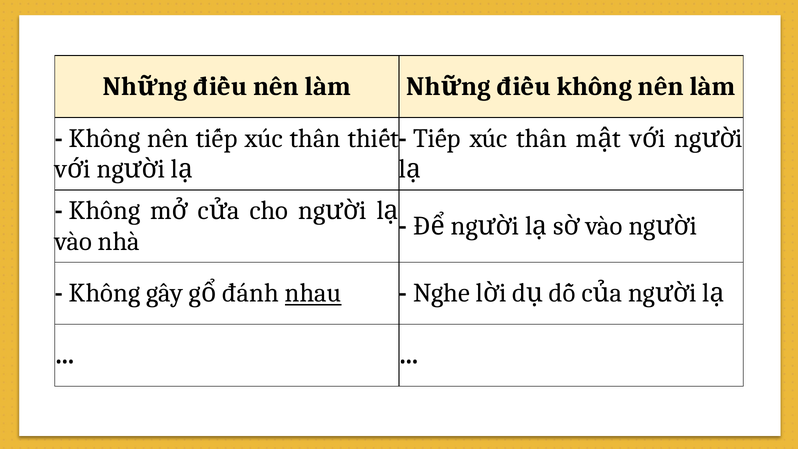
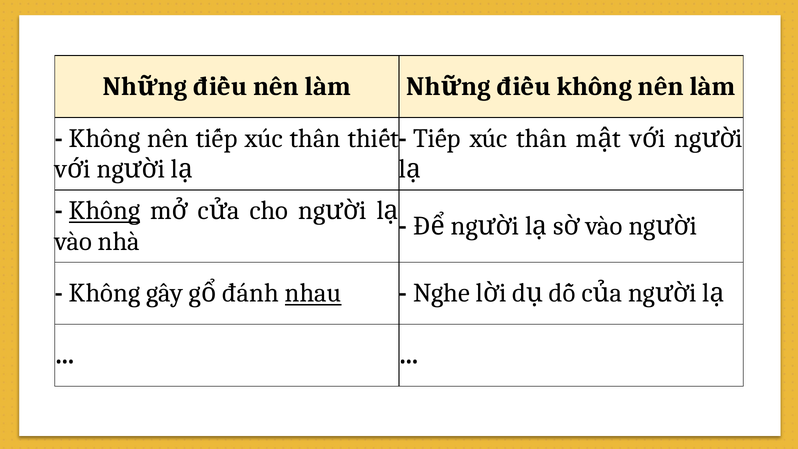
Không at (105, 211) underline: none -> present
